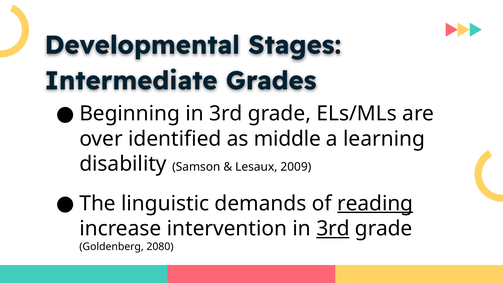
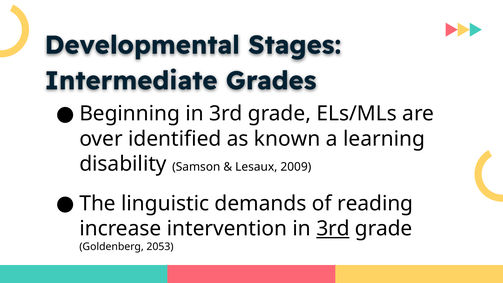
middle: middle -> known
reading underline: present -> none
2080: 2080 -> 2053
